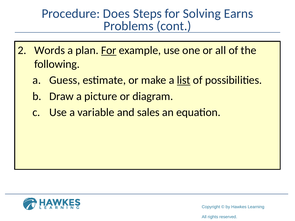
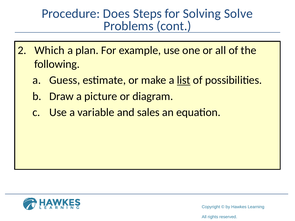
Earns: Earns -> Solve
Words: Words -> Which
For at (109, 50) underline: present -> none
